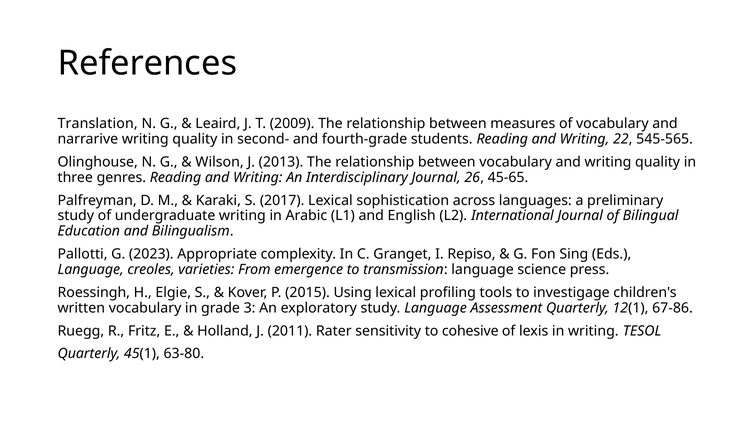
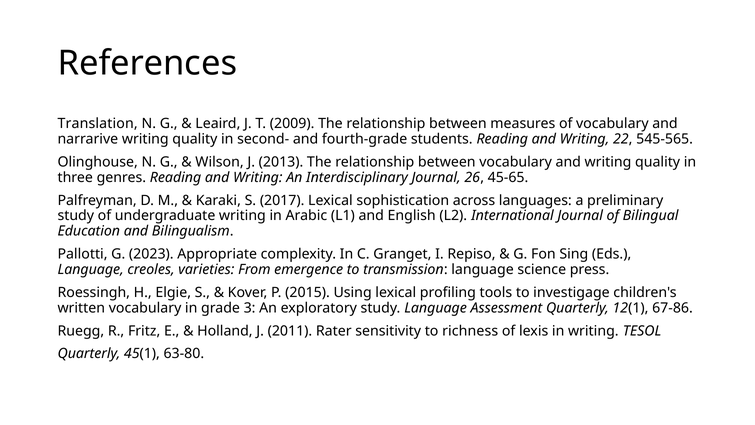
cohesive: cohesive -> richness
